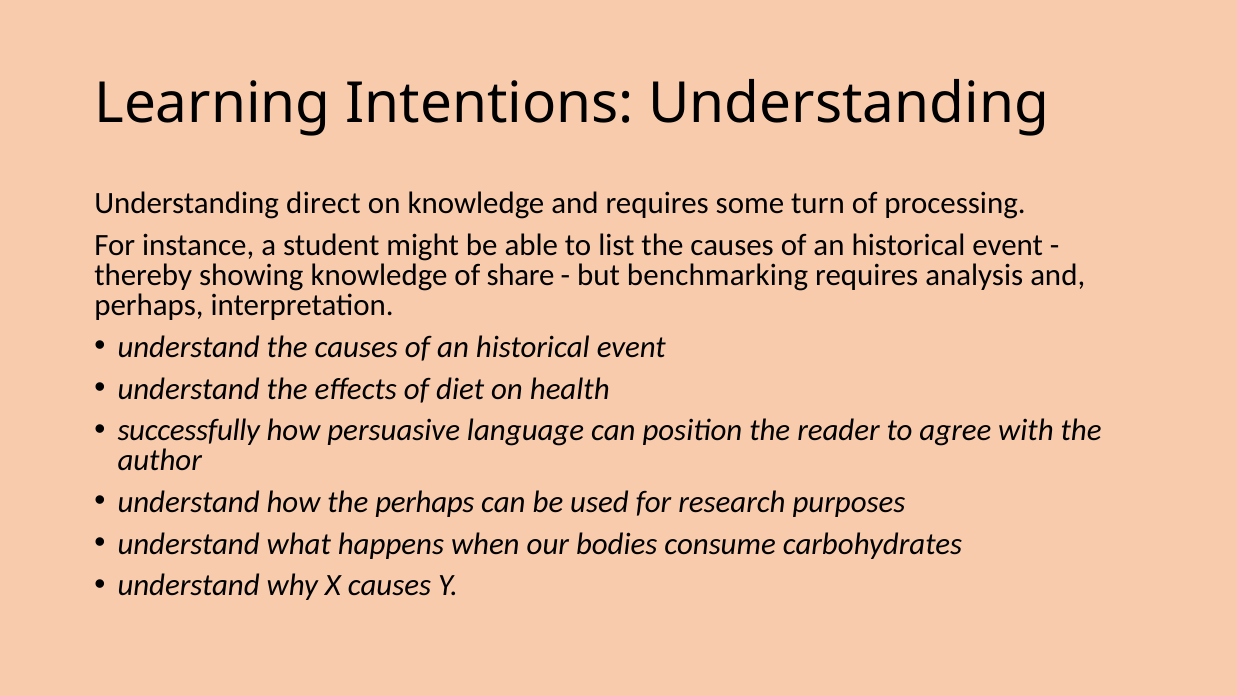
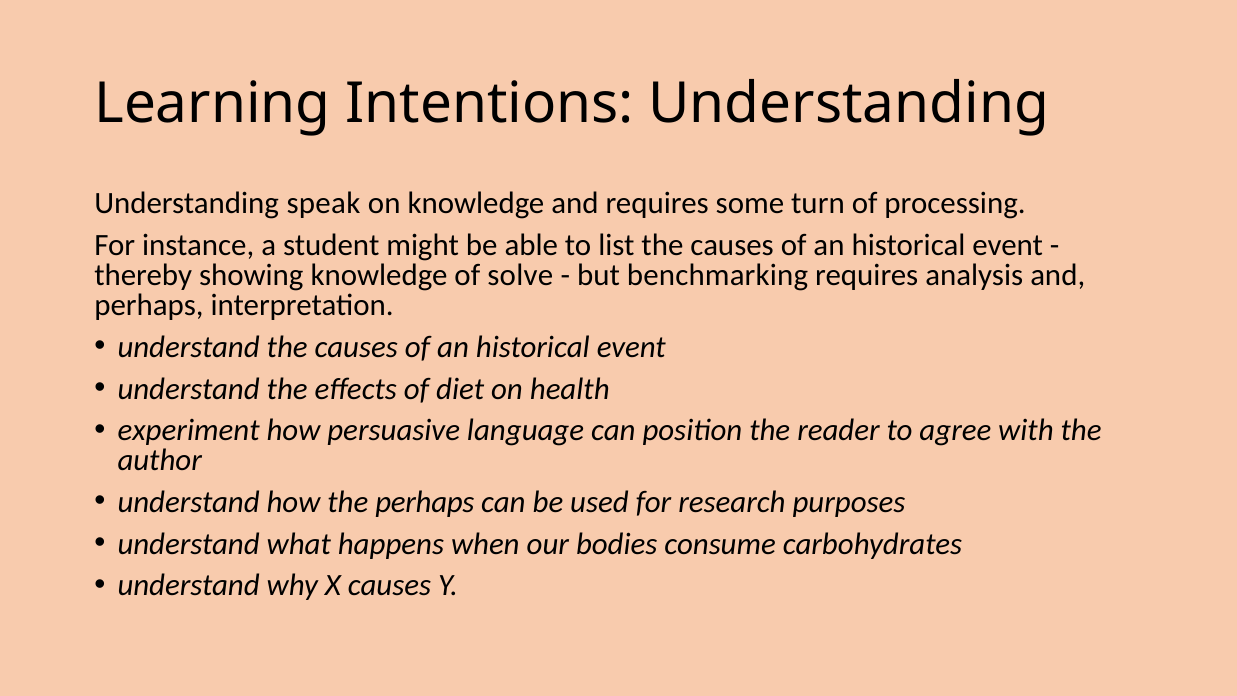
direct: direct -> speak
share: share -> solve
successfully: successfully -> experiment
